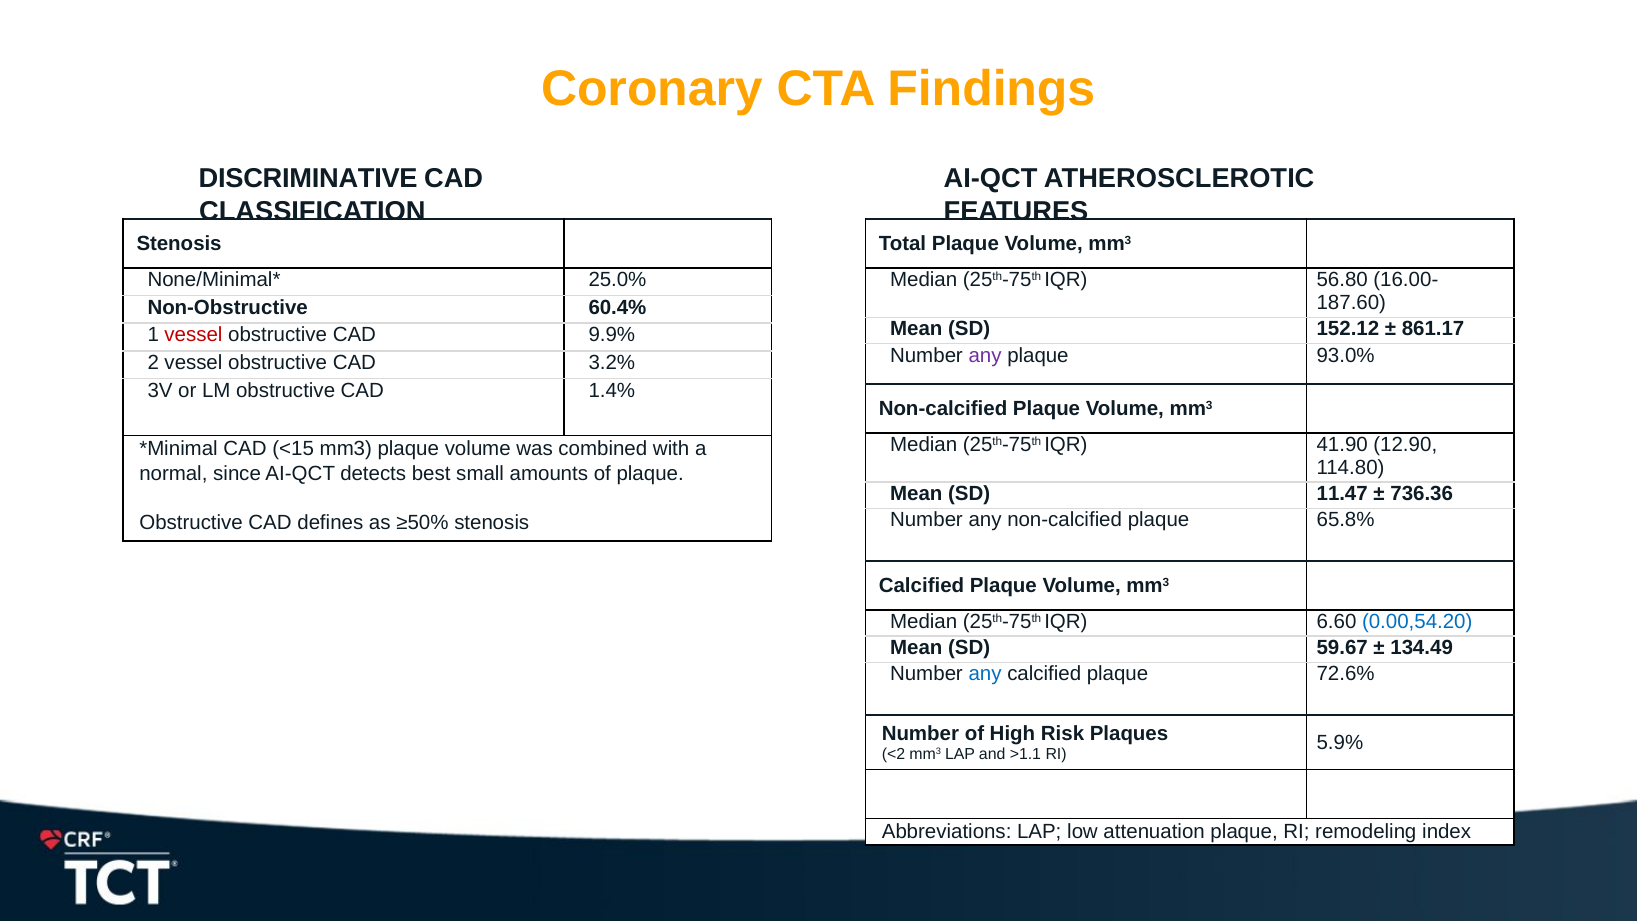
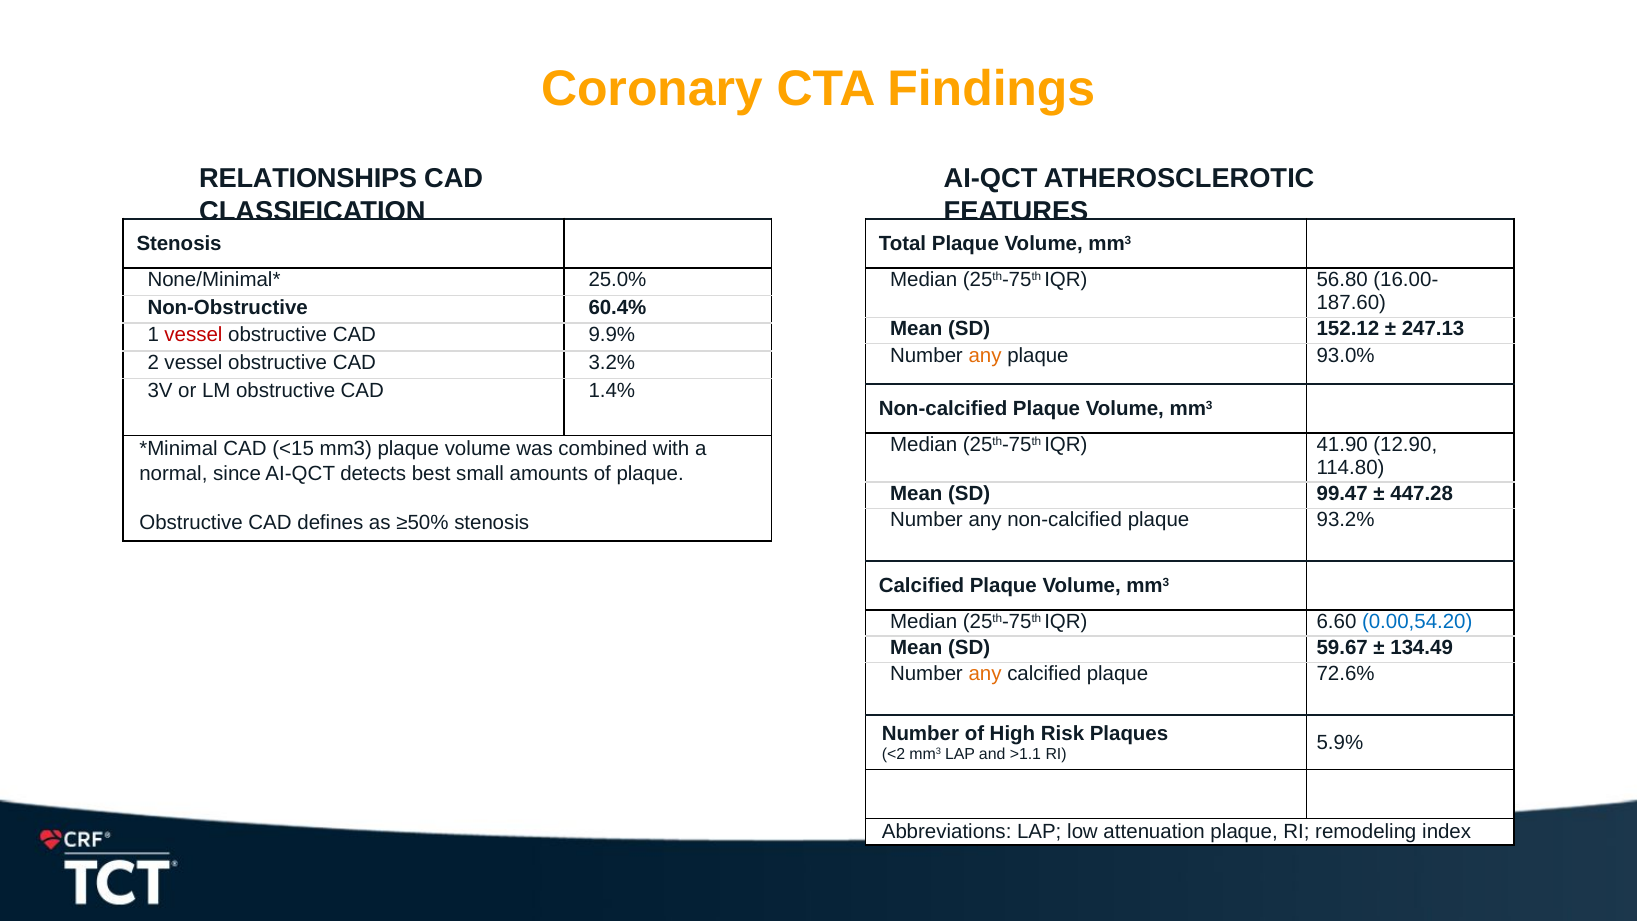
DISCRIMINATIVE: DISCRIMINATIVE -> RELATIONSHIPS
861.17: 861.17 -> 247.13
any at (985, 355) colour: purple -> orange
11.47: 11.47 -> 99.47
736.36: 736.36 -> 447.28
65.8%: 65.8% -> 93.2%
any at (985, 674) colour: blue -> orange
